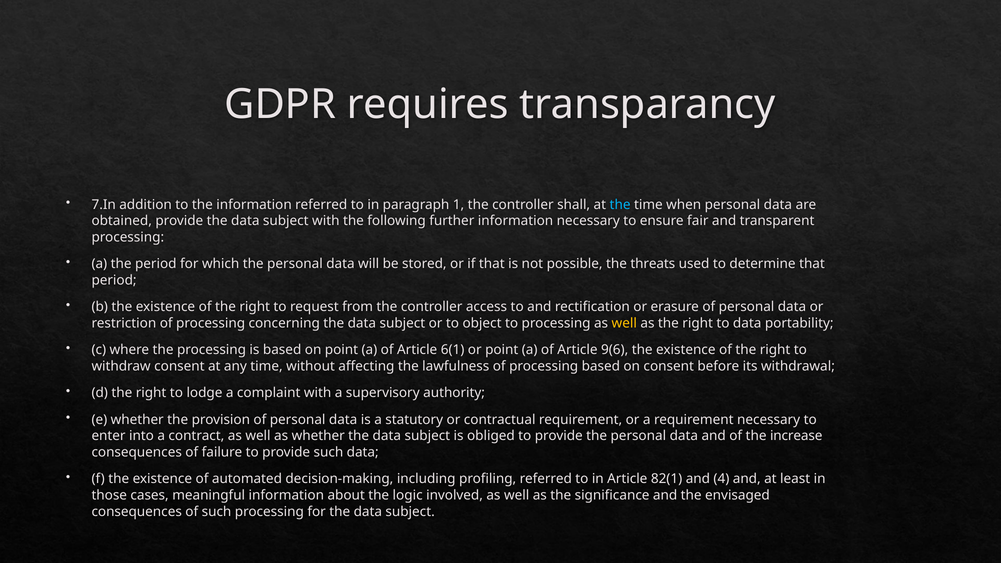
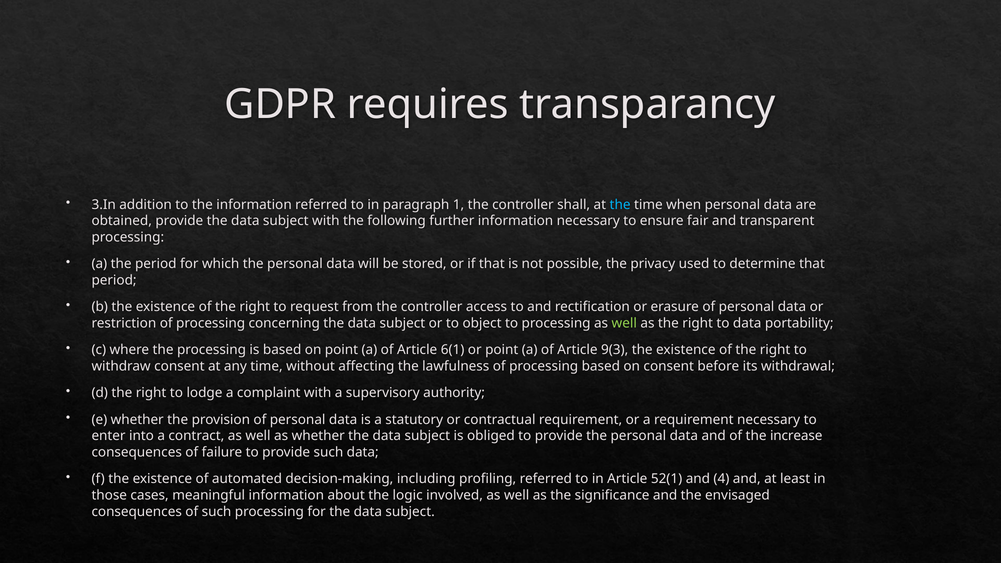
7.In: 7.In -> 3.In
threats: threats -> privacy
well at (624, 323) colour: yellow -> light green
9(6: 9(6 -> 9(3
82(1: 82(1 -> 52(1
